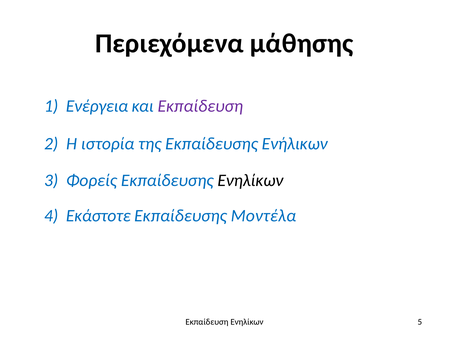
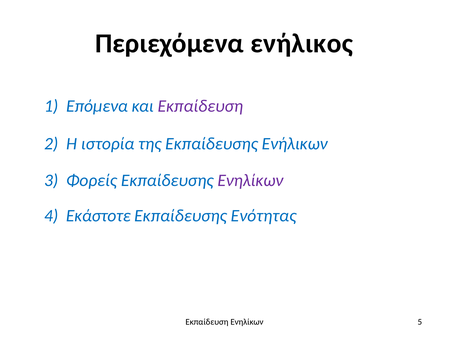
μάθησης: μάθησης -> ενήλικος
Ενέργεια: Ενέργεια -> Επόμενα
Ενηλίκων at (250, 180) colour: black -> purple
Μοντέλα: Μοντέλα -> Ενότητας
